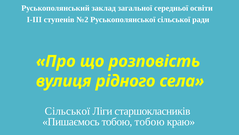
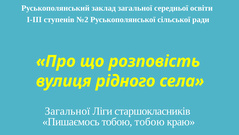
Сільської at (67, 111): Сільської -> Загальної
